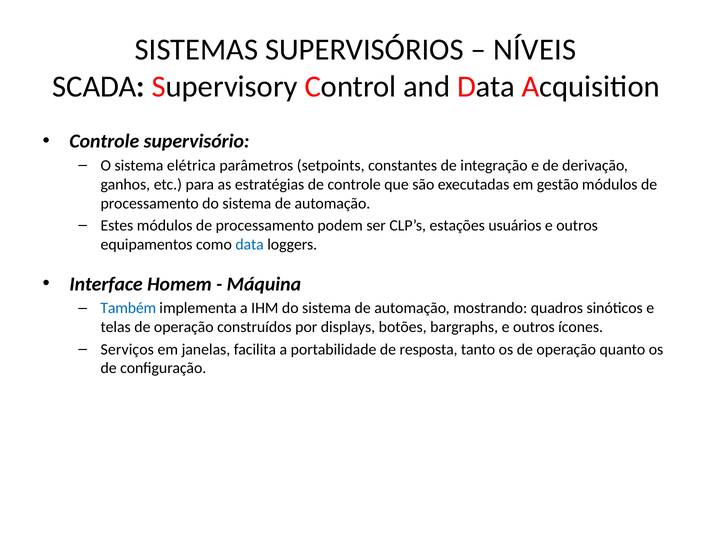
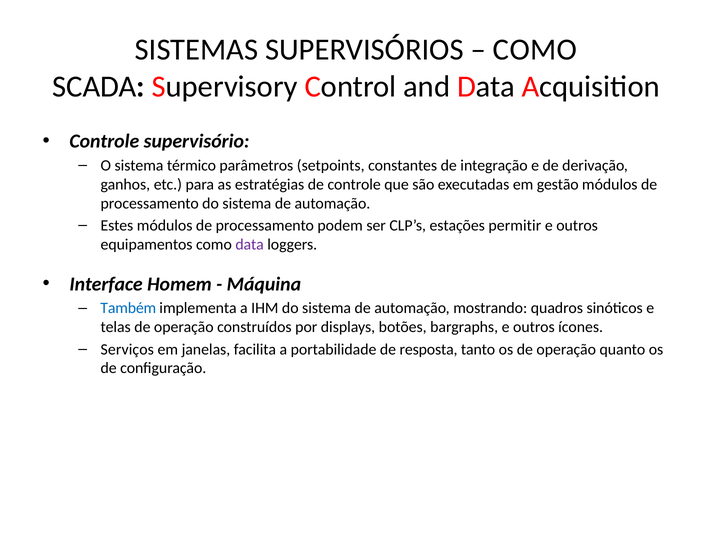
NÍVEIS at (535, 50): NÍVEIS -> COMO
elétrica: elétrica -> térmico
usuários: usuários -> permitir
data at (250, 245) colour: blue -> purple
